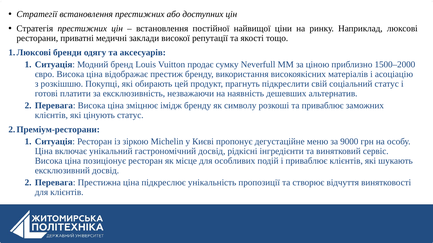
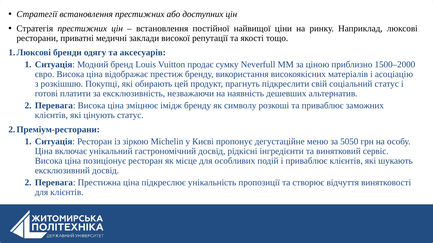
9000: 9000 -> 5050
